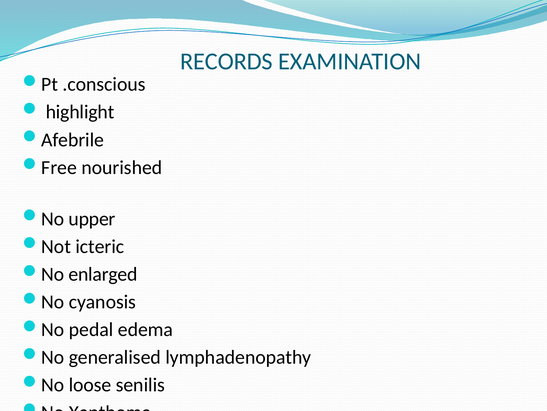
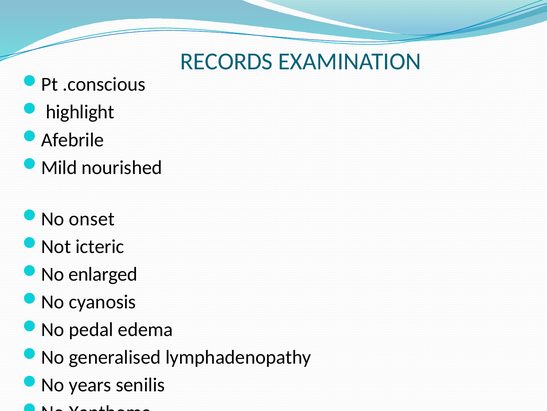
Free: Free -> Mild
upper: upper -> onset
loose: loose -> years
